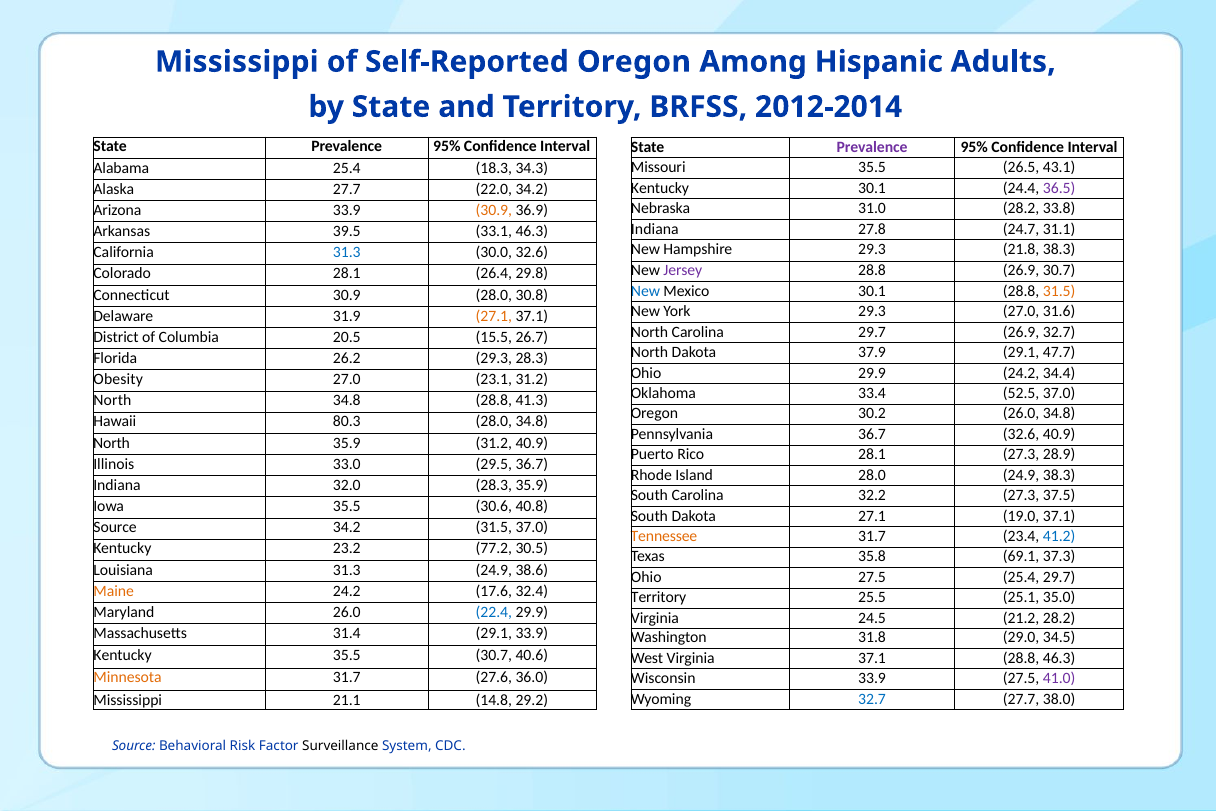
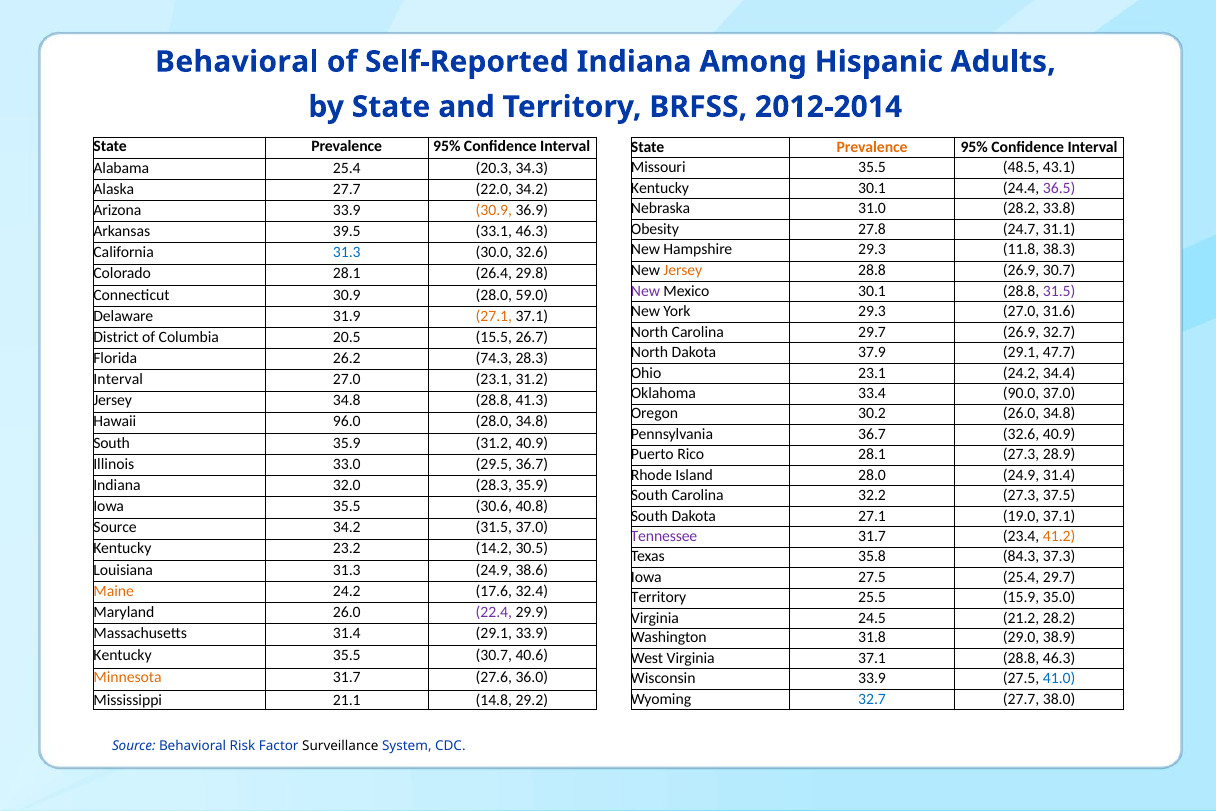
Mississippi at (237, 62): Mississippi -> Behavioral
Self-Reported Oregon: Oregon -> Indiana
Prevalence at (872, 147) colour: purple -> orange
26.5: 26.5 -> 48.5
18.3: 18.3 -> 20.3
Indiana at (655, 229): Indiana -> Obesity
21.8: 21.8 -> 11.8
Jersey at (683, 271) colour: purple -> orange
New at (646, 291) colour: blue -> purple
31.5 at (1059, 291) colour: orange -> purple
30.8: 30.8 -> 59.0
26.2 29.3: 29.3 -> 74.3
Ohio 29.9: 29.9 -> 23.1
Obesity at (118, 379): Obesity -> Interval
52.5: 52.5 -> 90.0
North at (112, 400): North -> Jersey
80.3: 80.3 -> 96.0
North at (112, 443): North -> South
24.9 38.3: 38.3 -> 31.4
Tennessee colour: orange -> purple
41.2 colour: blue -> orange
77.2: 77.2 -> 14.2
69.1: 69.1 -> 84.3
Ohio at (646, 577): Ohio -> Iowa
25.1: 25.1 -> 15.9
22.4 colour: blue -> purple
34.5: 34.5 -> 38.9
41.0 colour: purple -> blue
